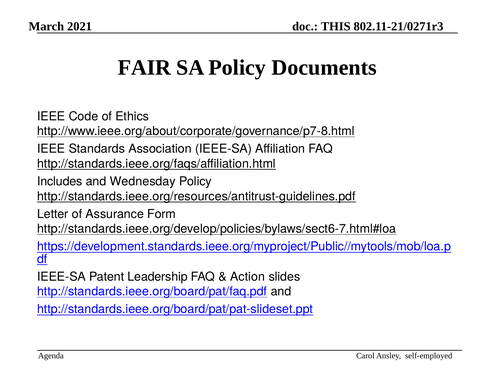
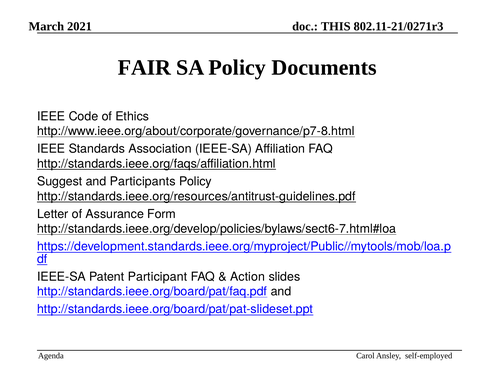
Includes: Includes -> Suggest
Wednesday: Wednesday -> Participants
Leadership: Leadership -> Participant
